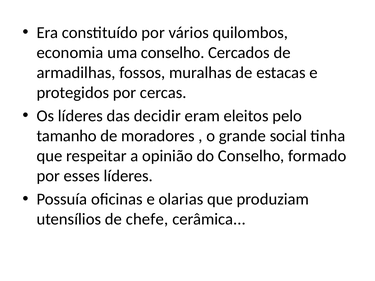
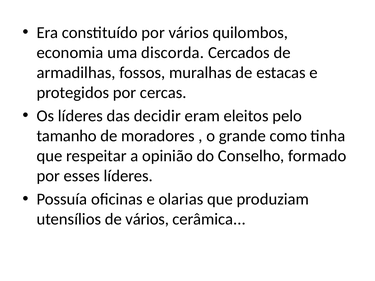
uma conselho: conselho -> discorda
social: social -> como
de chefe: chefe -> vários
